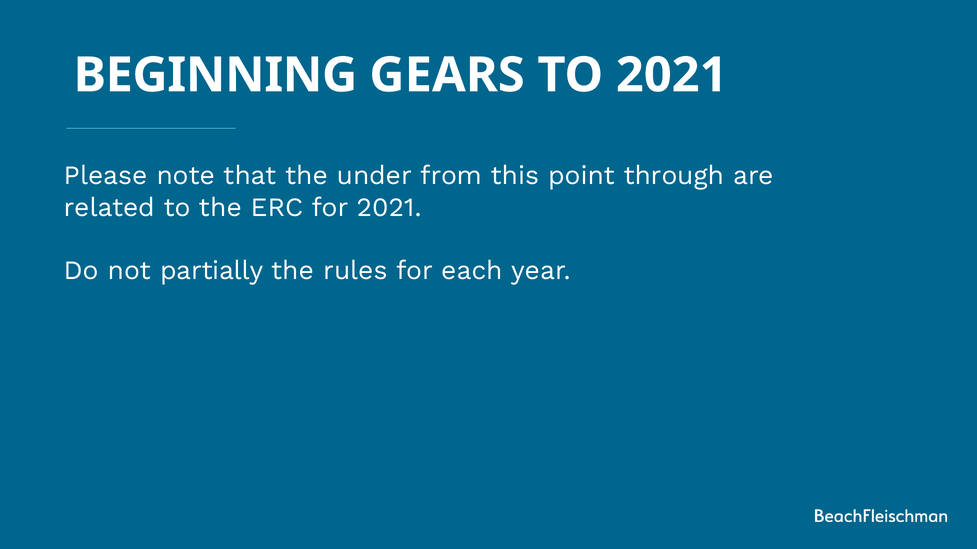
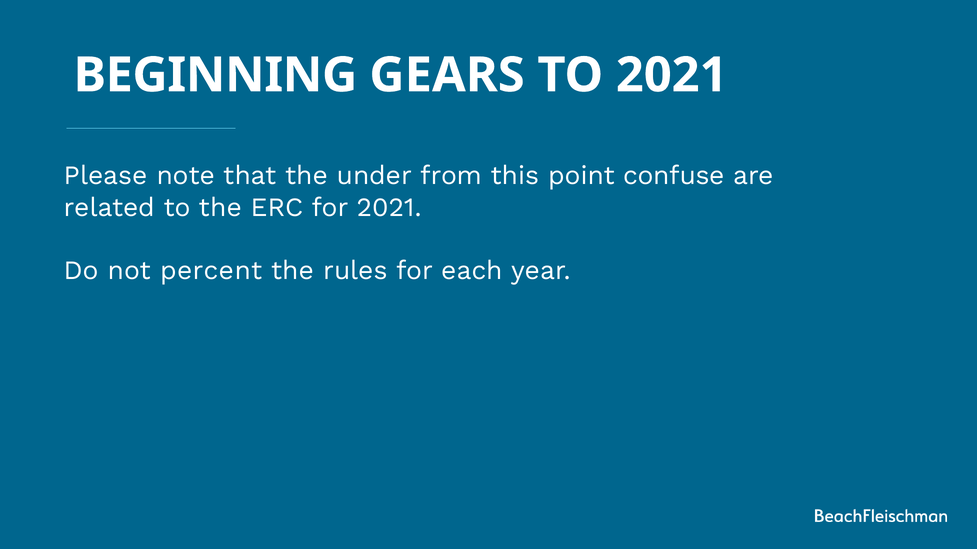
through: through -> confuse
partially: partially -> percent
